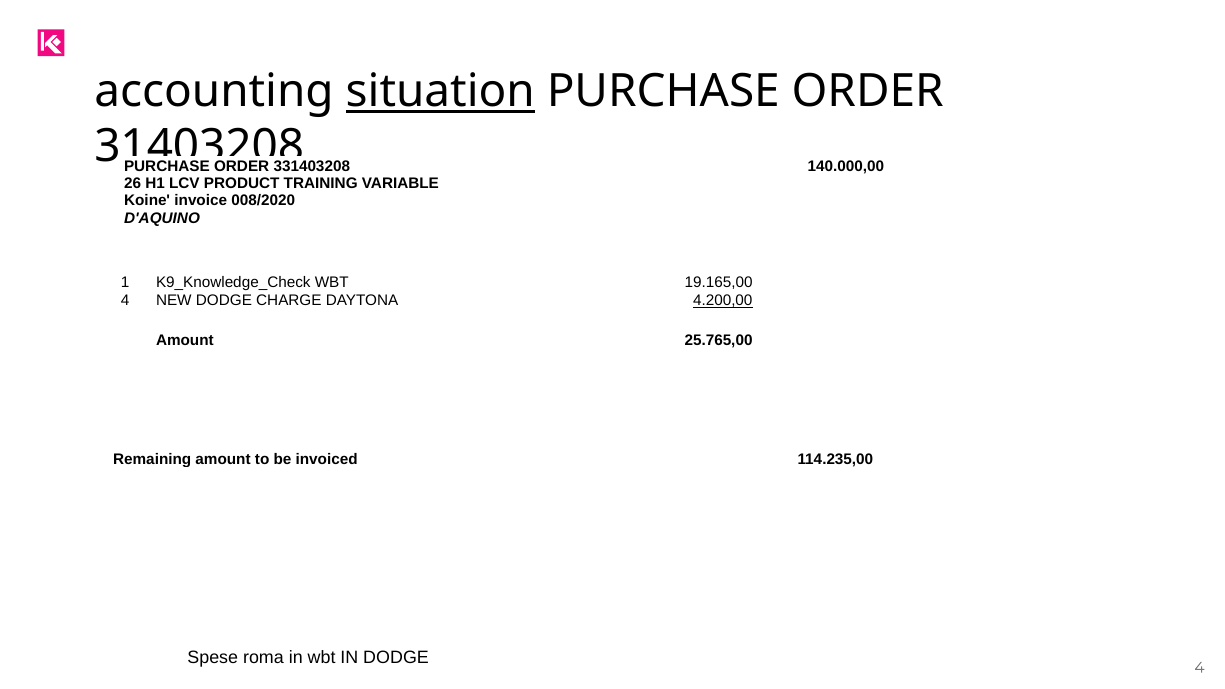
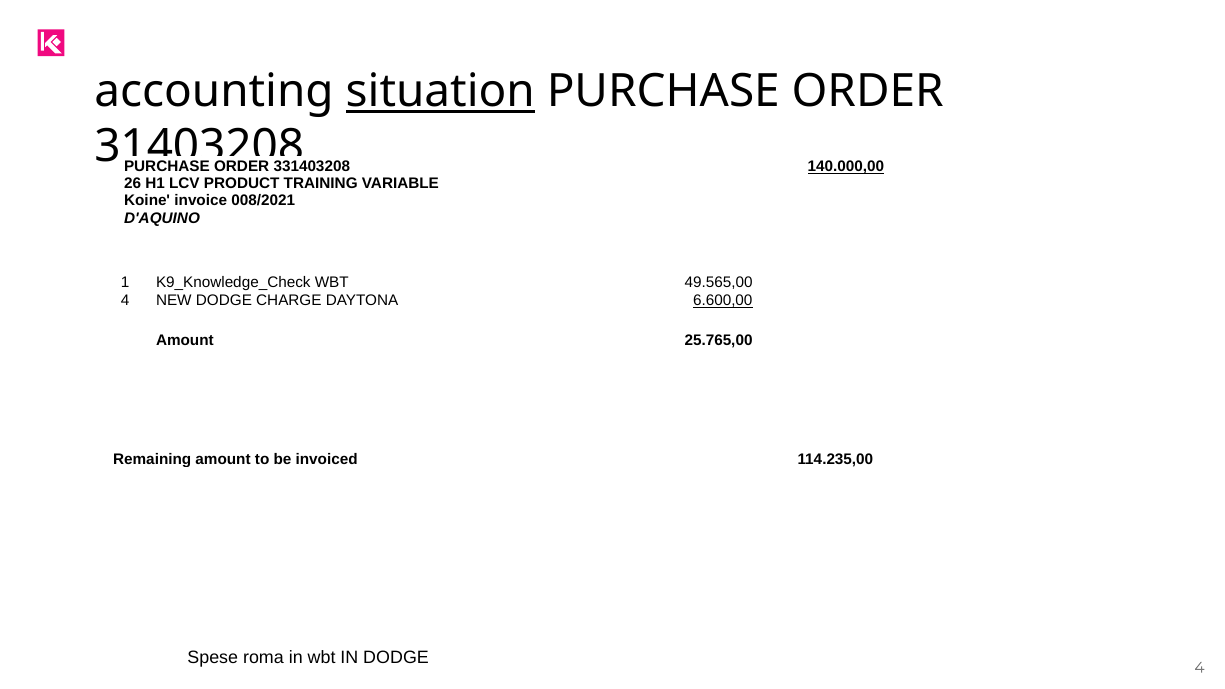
140.000,00 underline: none -> present
008/2020: 008/2020 -> 008/2021
19.165,00: 19.165,00 -> 49.565,00
4.200,00: 4.200,00 -> 6.600,00
